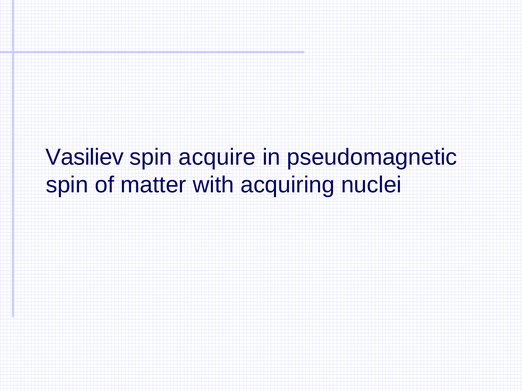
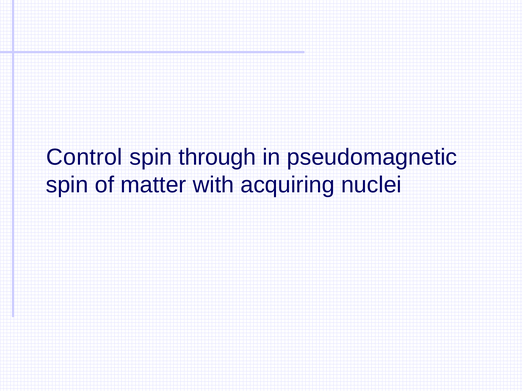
Vasiliev: Vasiliev -> Control
acquire: acquire -> through
